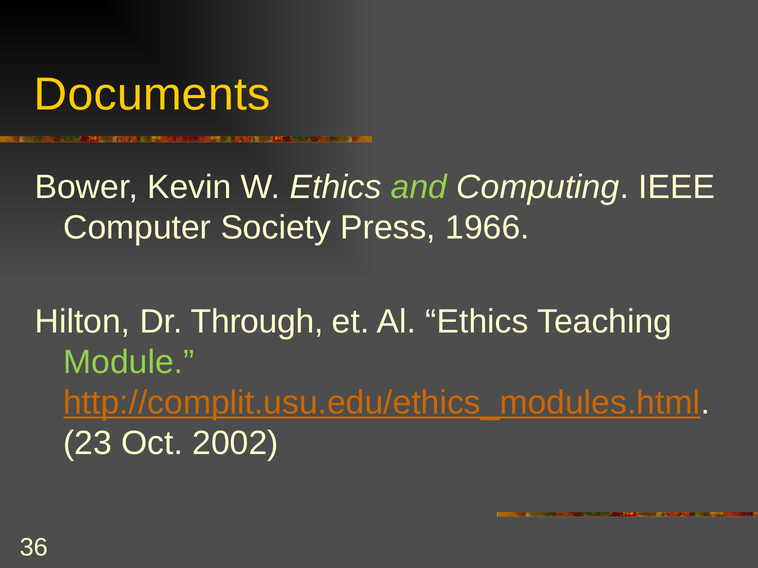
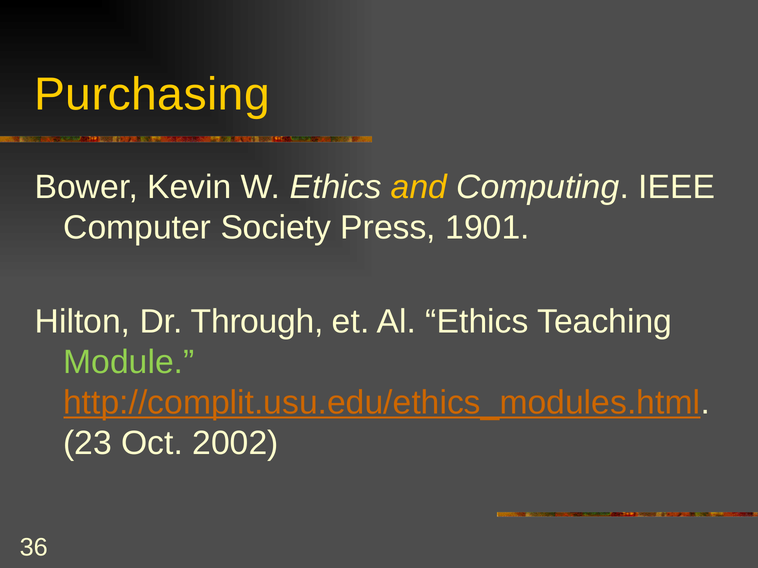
Documents: Documents -> Purchasing
and colour: light green -> yellow
1966: 1966 -> 1901
